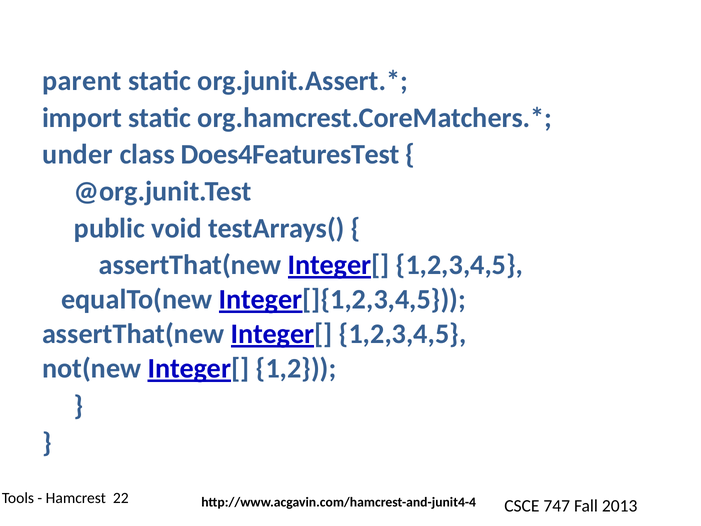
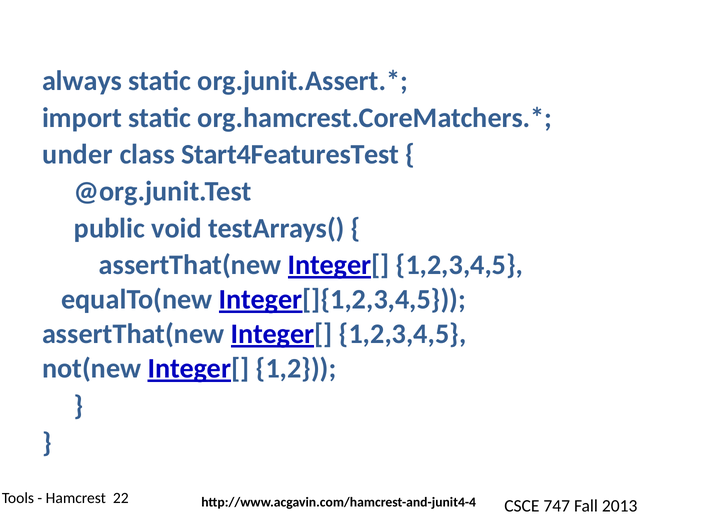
parent: parent -> always
Does4FeaturesTest: Does4FeaturesTest -> Start4FeaturesTest
